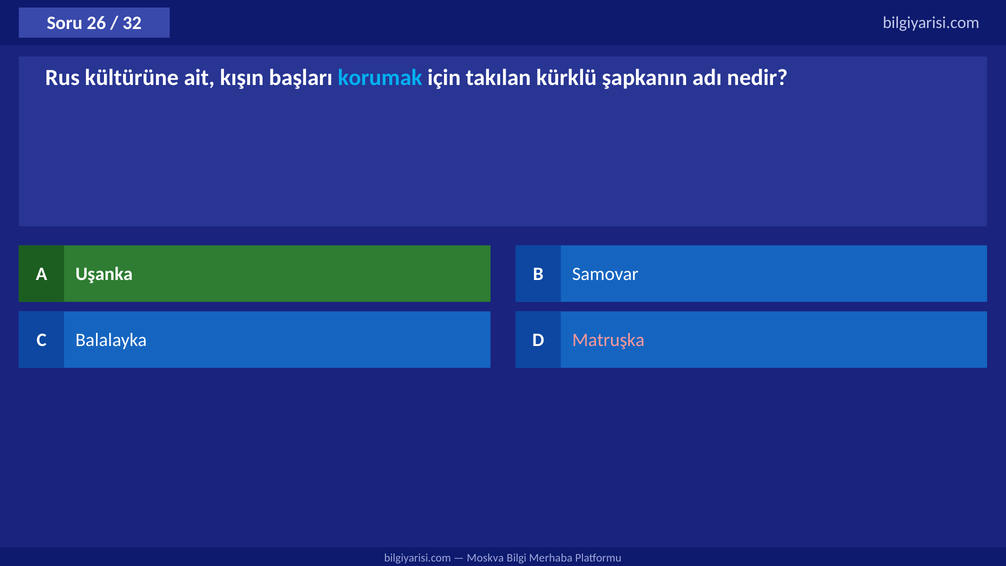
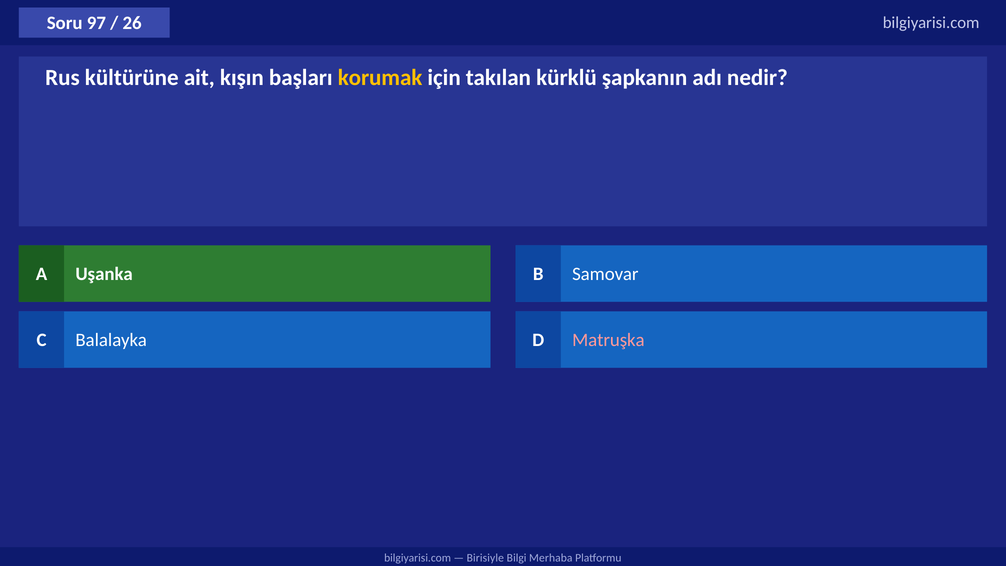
26: 26 -> 97
32: 32 -> 26
korumak colour: light blue -> yellow
Moskva: Moskva -> Birisiyle
